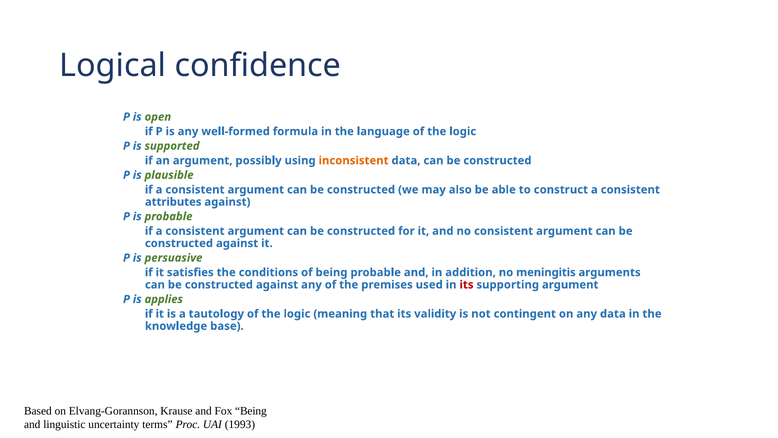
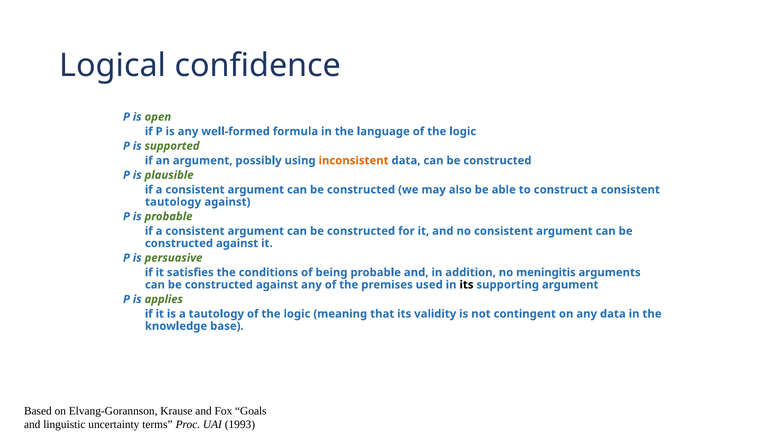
attributes at (173, 202): attributes -> tautology
its at (466, 284) colour: red -> black
Fox Being: Being -> Goals
